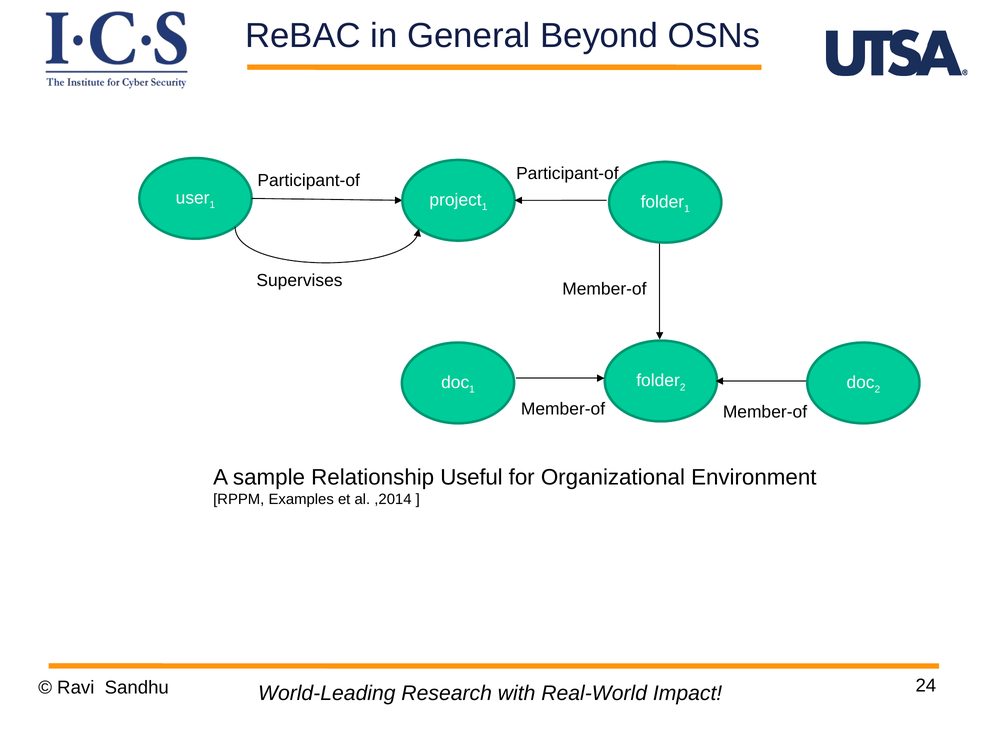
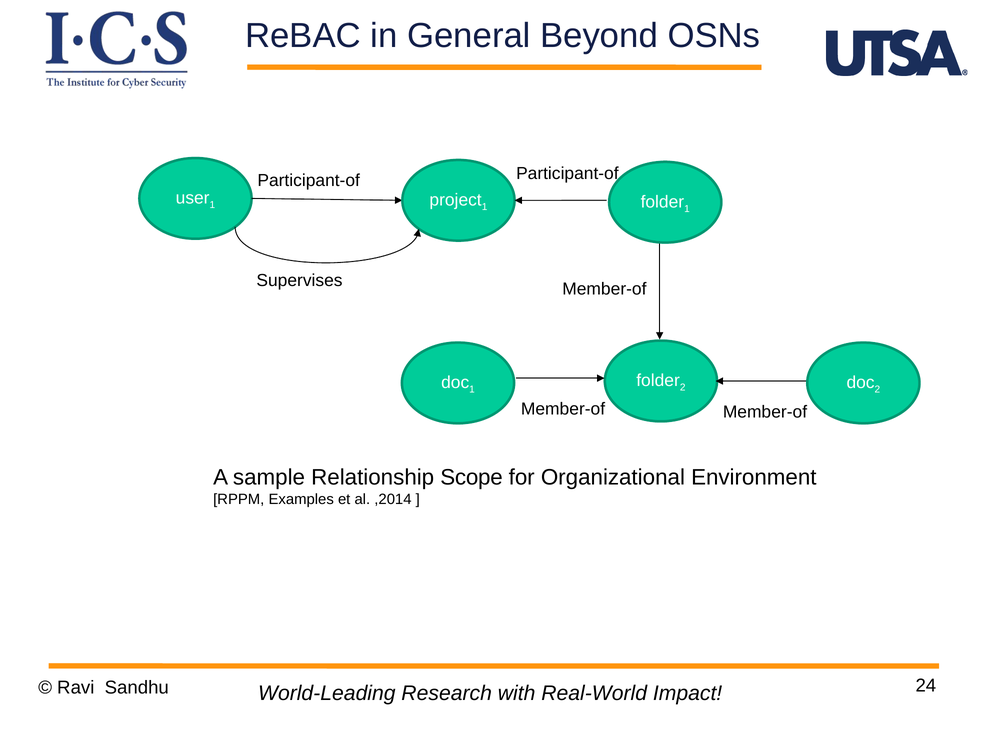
Useful: Useful -> Scope
